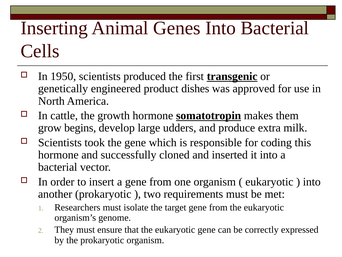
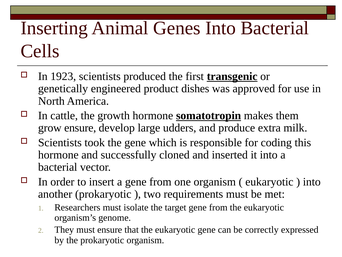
1950: 1950 -> 1923
grow begins: begins -> ensure
